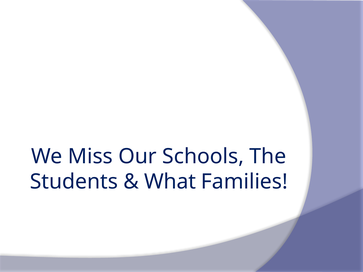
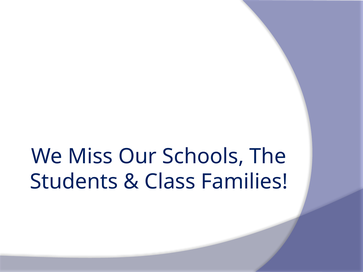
What: What -> Class
